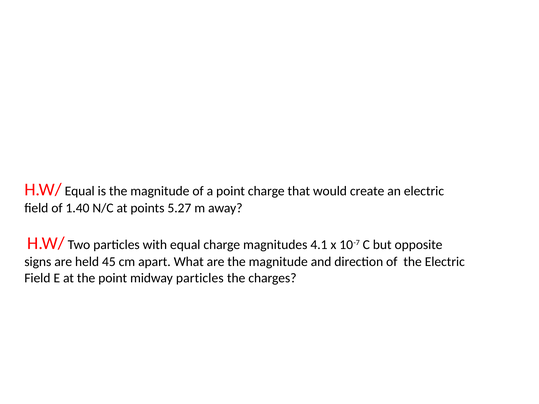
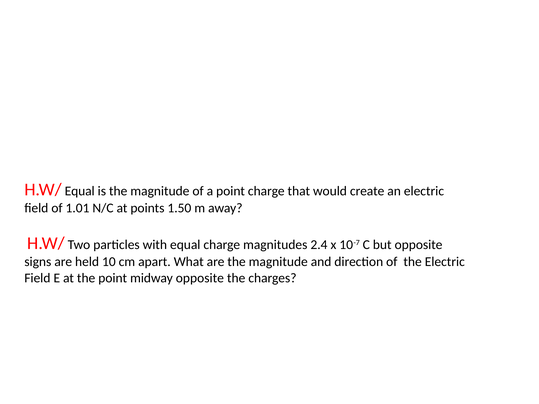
1.40: 1.40 -> 1.01
5.27: 5.27 -> 1.50
4.1: 4.1 -> 2.4
45: 45 -> 10
midway particles: particles -> opposite
